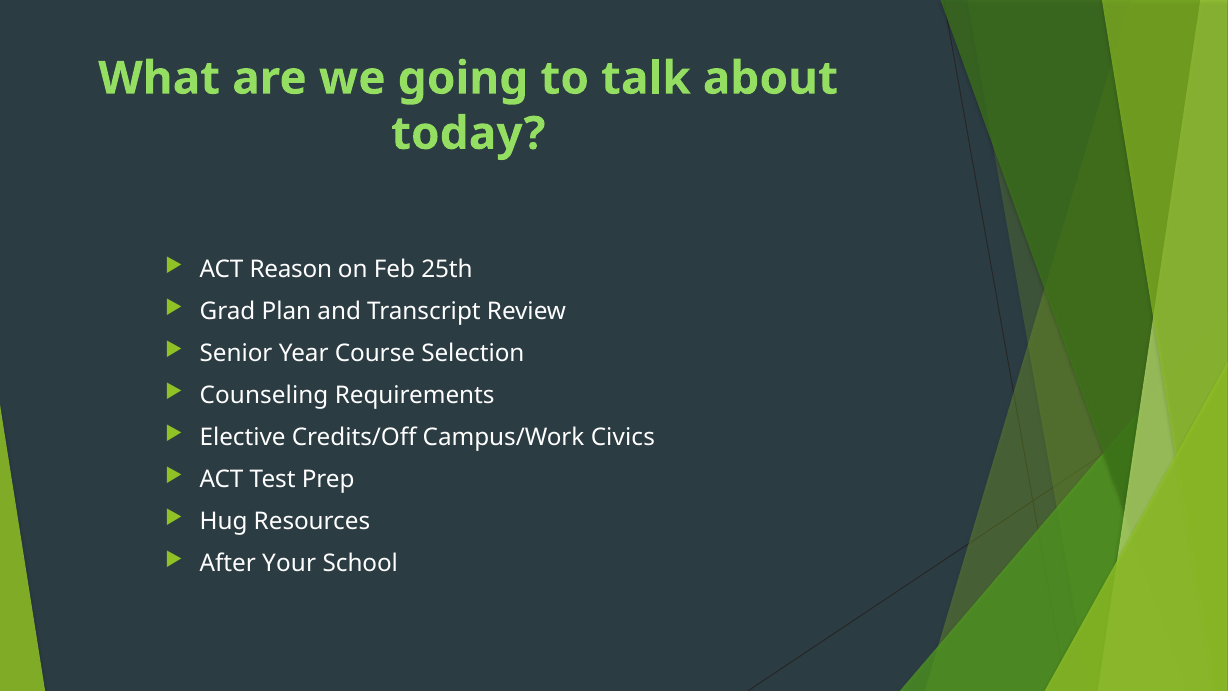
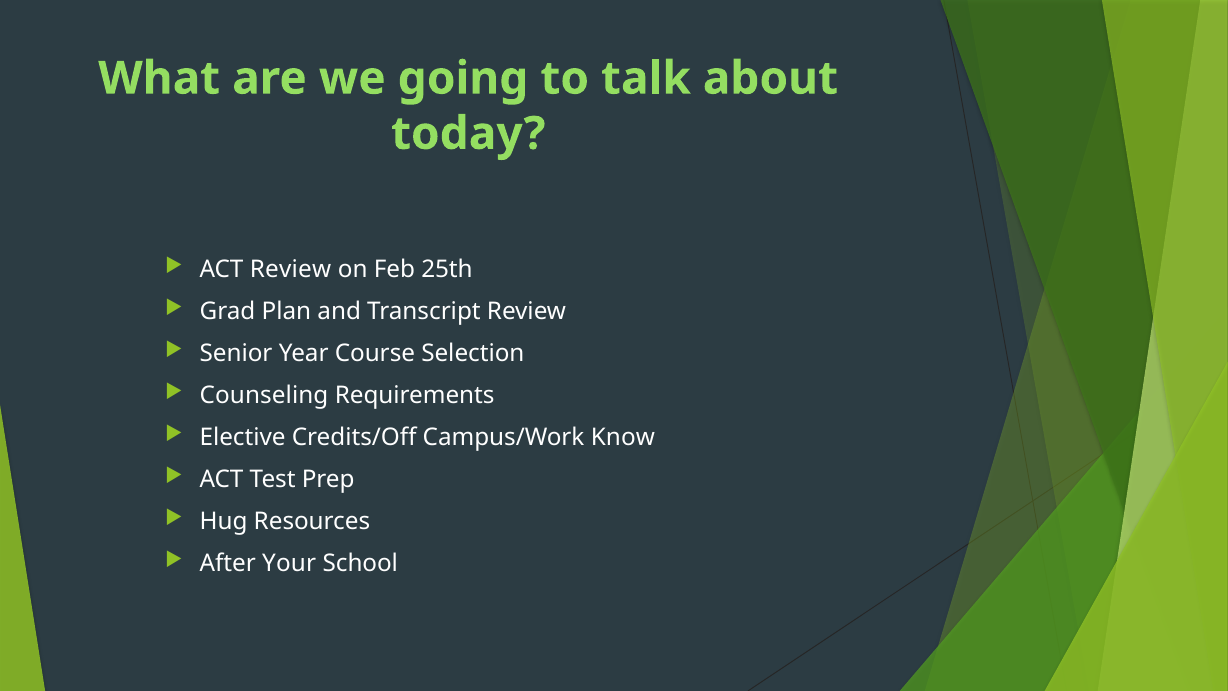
ACT Reason: Reason -> Review
Civics: Civics -> Know
